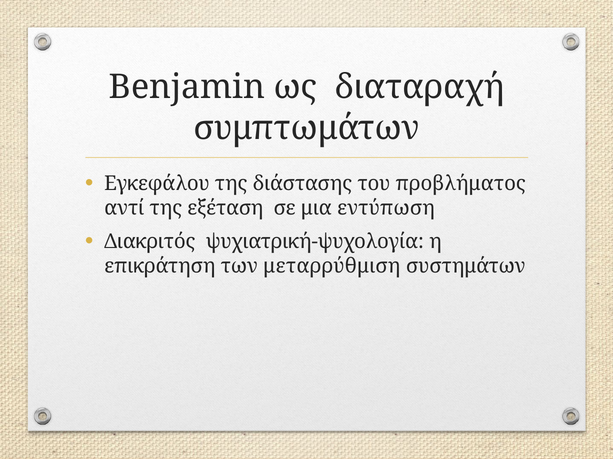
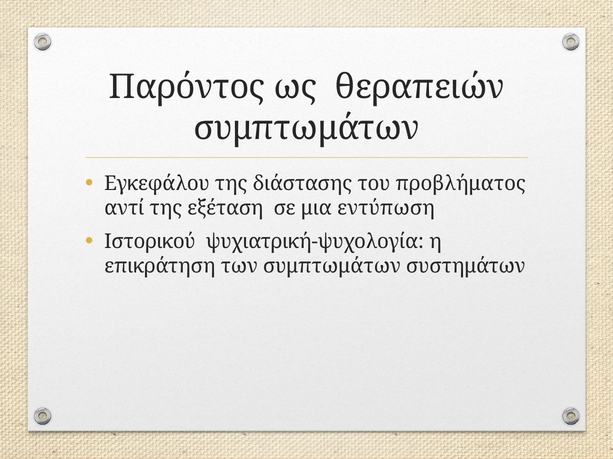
Benjamin: Benjamin -> Παρόντος
διαταραχή: διαταραχή -> θεραπειών
Διακριτός: Διακριτός -> Ιστορικού
των μεταρρύθμιση: μεταρρύθμιση -> συμπτωμάτων
